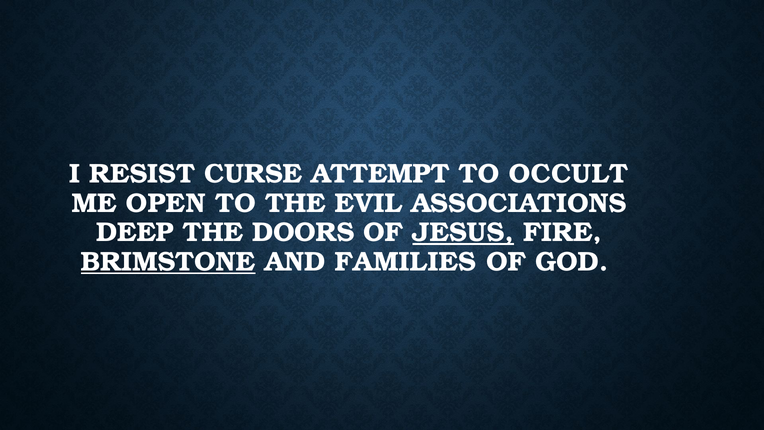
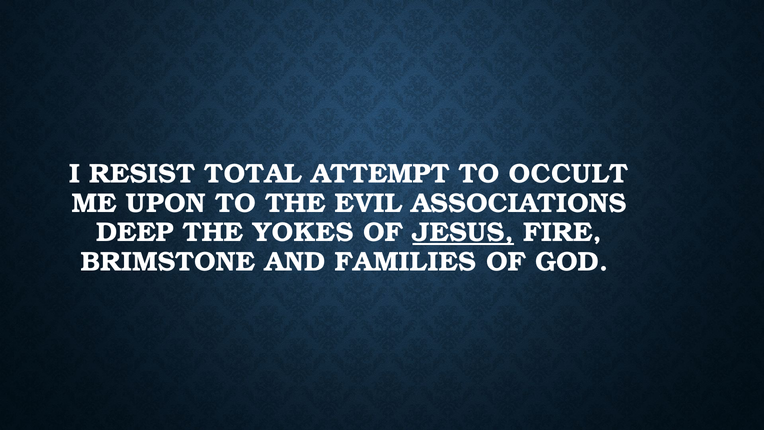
CURSE: CURSE -> TOTAL
OPEN: OPEN -> UPON
DOORS: DOORS -> YOKES
BRIMSTONE underline: present -> none
